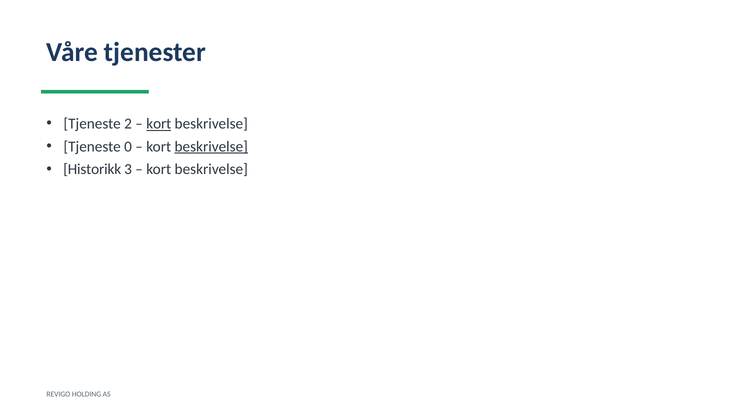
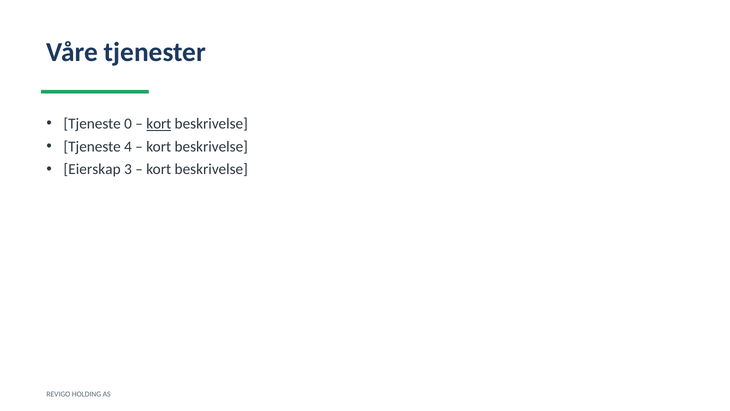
2: 2 -> 0
0: 0 -> 4
beskrivelse at (211, 146) underline: present -> none
Historikk: Historikk -> Eierskap
